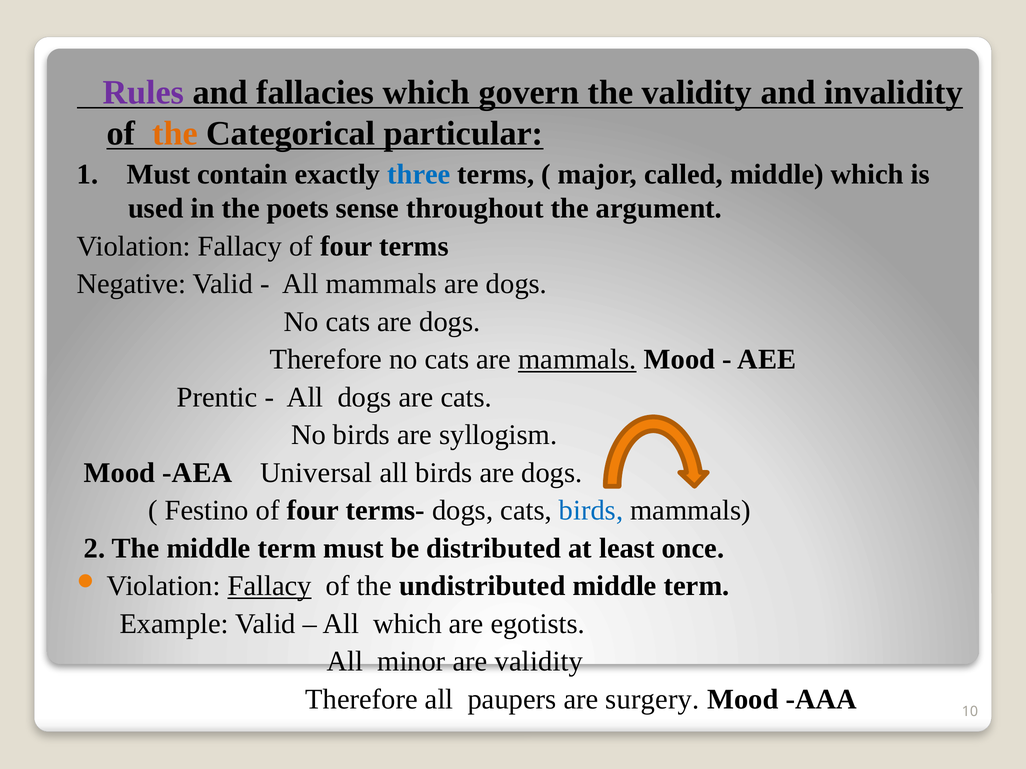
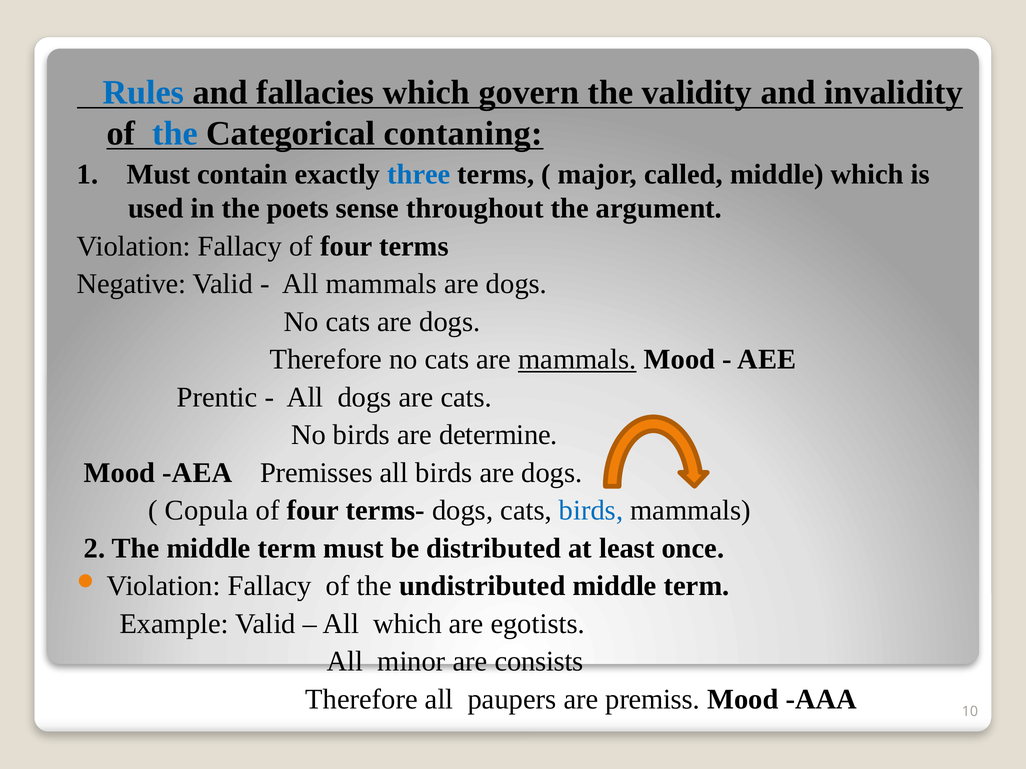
Rules colour: purple -> blue
the at (175, 134) colour: orange -> blue
particular: particular -> contaning
syllogism: syllogism -> determine
Universal: Universal -> Premisses
Festino: Festino -> Copula
Fallacy at (270, 586) underline: present -> none
are validity: validity -> consists
surgery: surgery -> premiss
